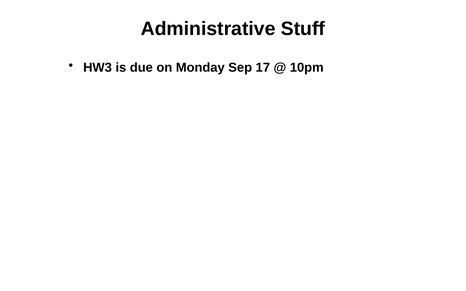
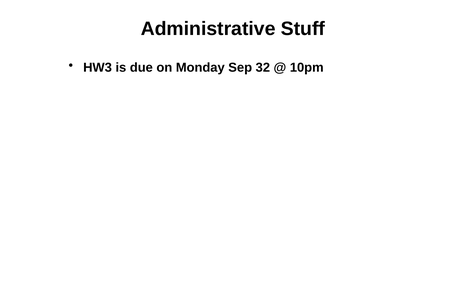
17: 17 -> 32
